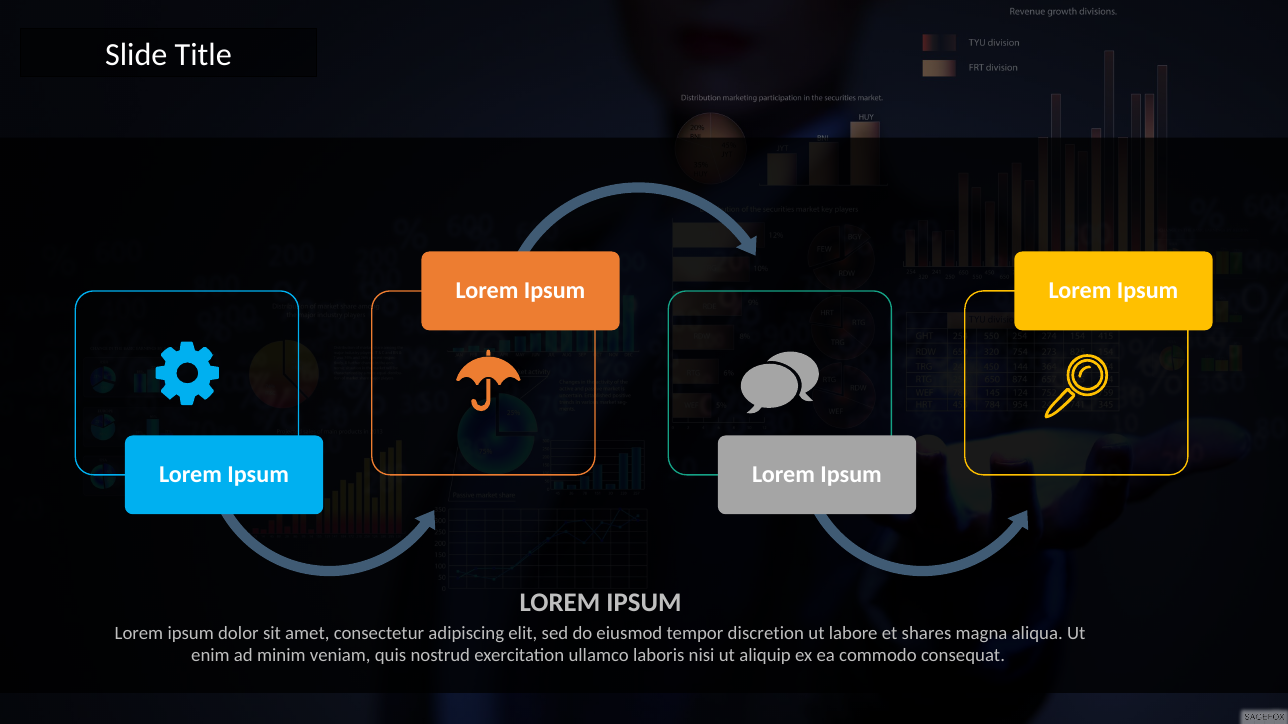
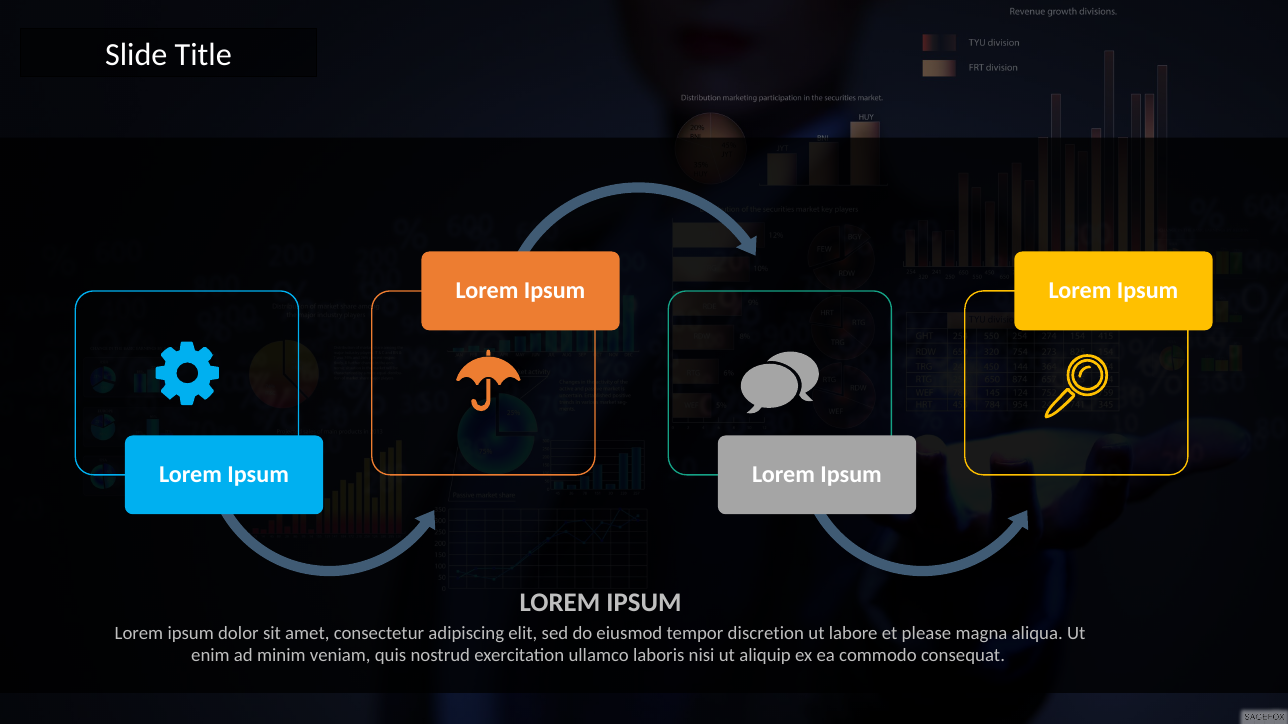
shares: shares -> please
